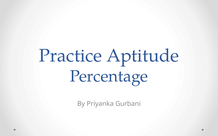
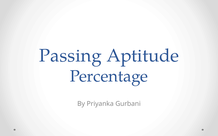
Practice: Practice -> Passing
